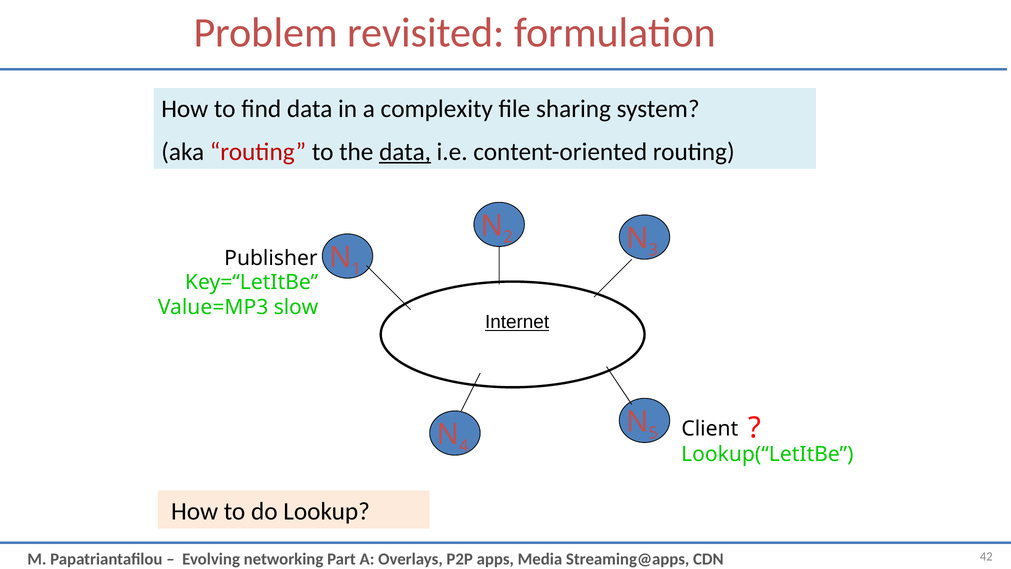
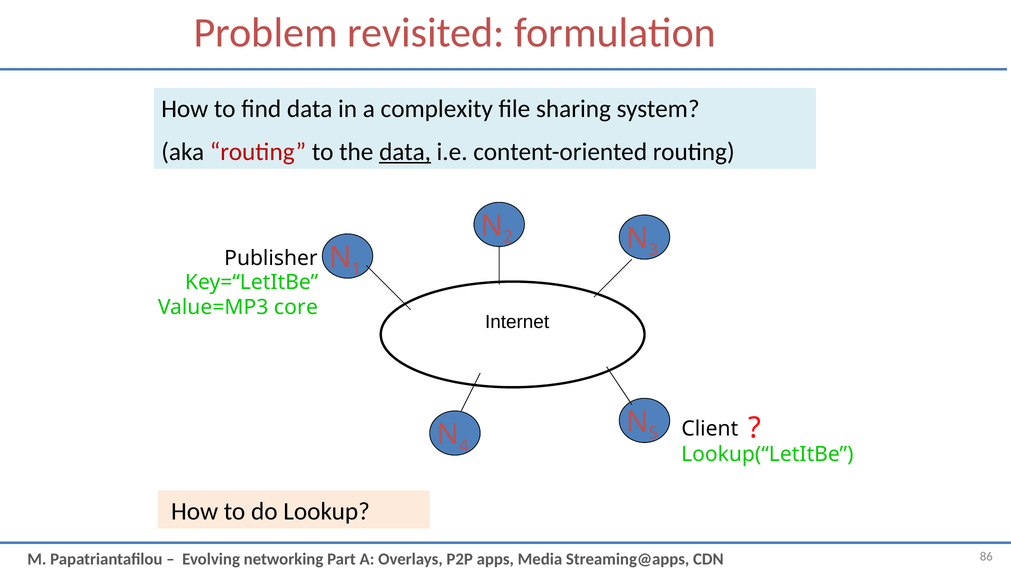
slow: slow -> core
Internet underline: present -> none
42: 42 -> 86
